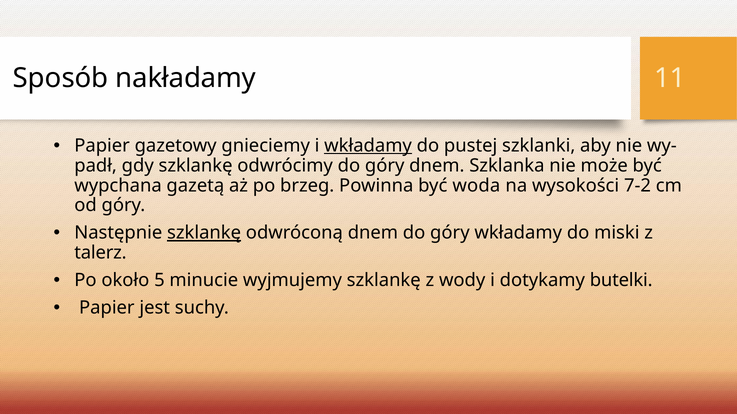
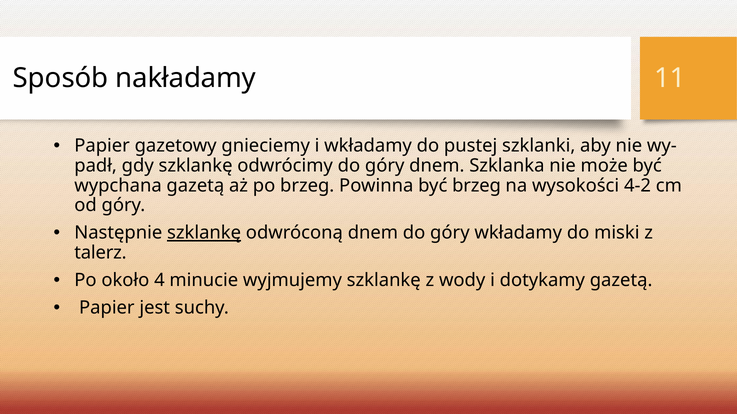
wkładamy at (368, 146) underline: present -> none
być woda: woda -> brzeg
7-2: 7-2 -> 4-2
5: 5 -> 4
dotykamy butelki: butelki -> gazetą
